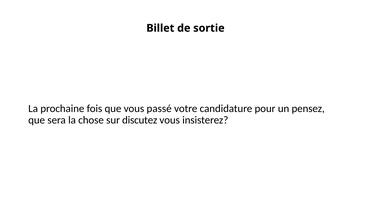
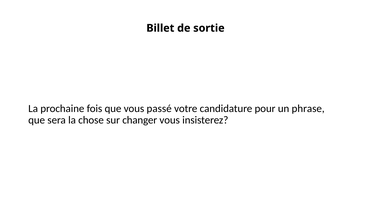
pensez: pensez -> phrase
discutez: discutez -> changer
